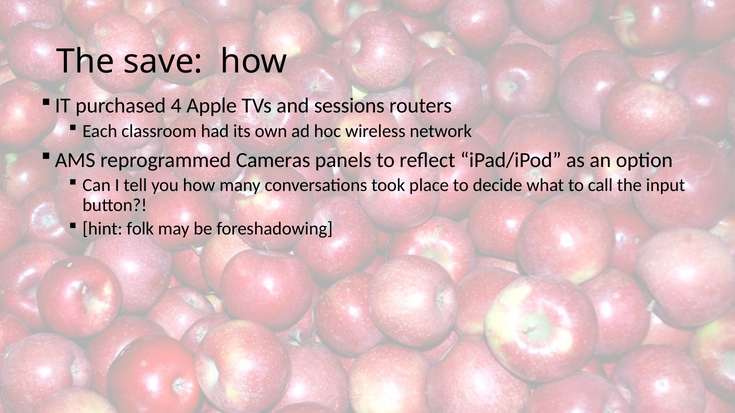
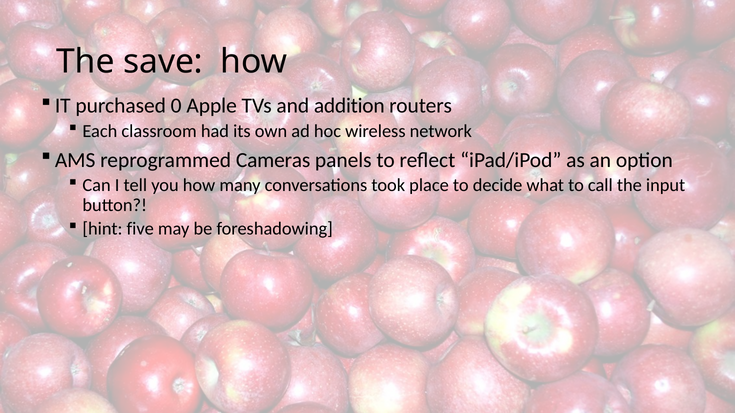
4: 4 -> 0
sessions: sessions -> addition
folk: folk -> five
